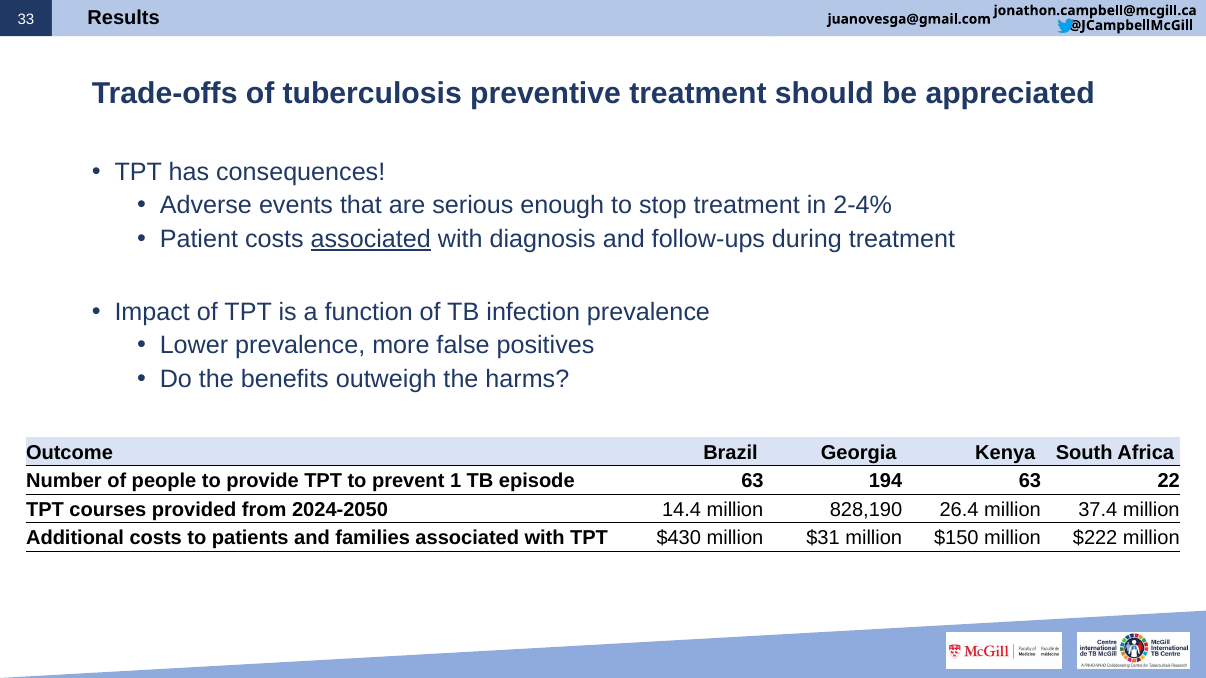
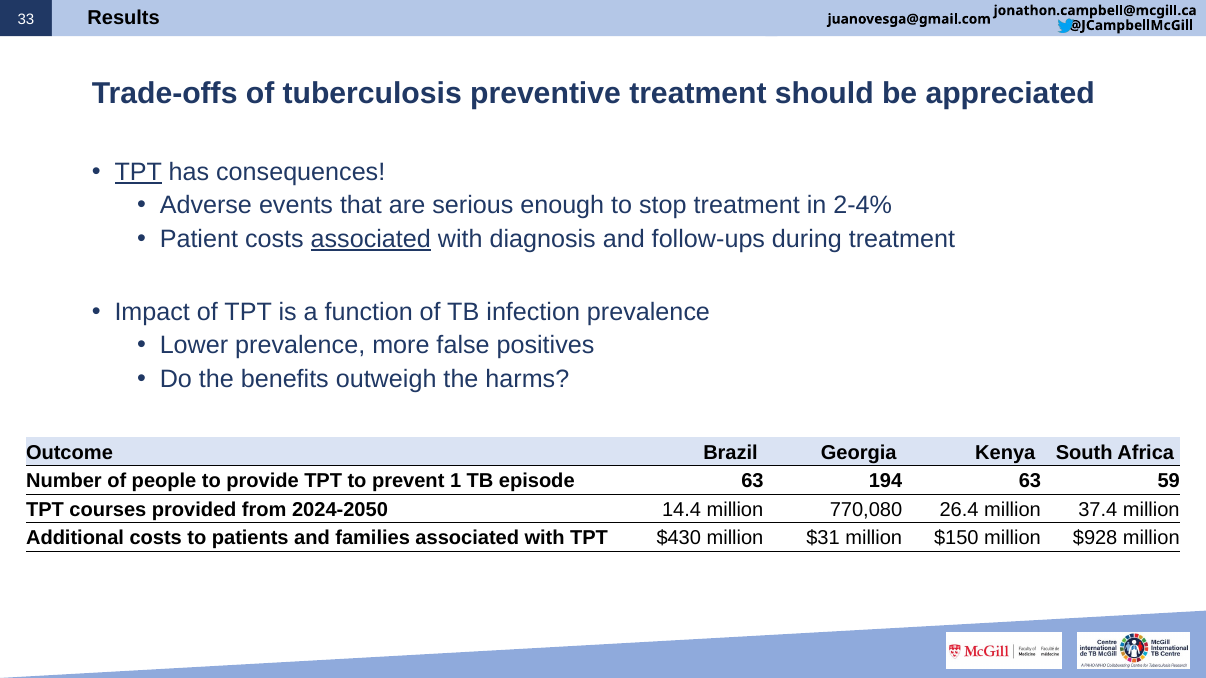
TPT at (138, 172) underline: none -> present
22: 22 -> 59
828,190: 828,190 -> 770,080
$222: $222 -> $928
